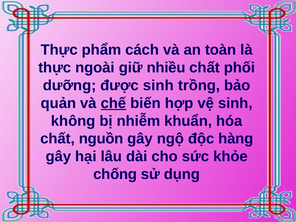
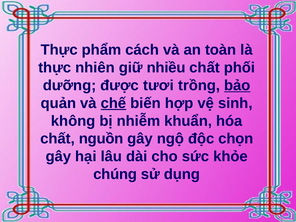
ngoài: ngoài -> nhiên
được sinh: sinh -> tươi
bảo underline: none -> present
hàng: hàng -> chọn
chống: chống -> chúng
